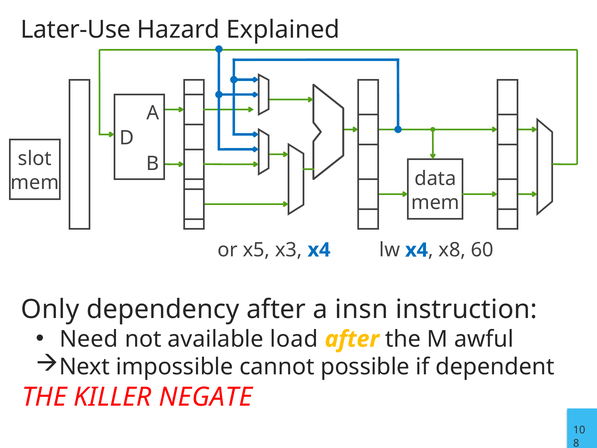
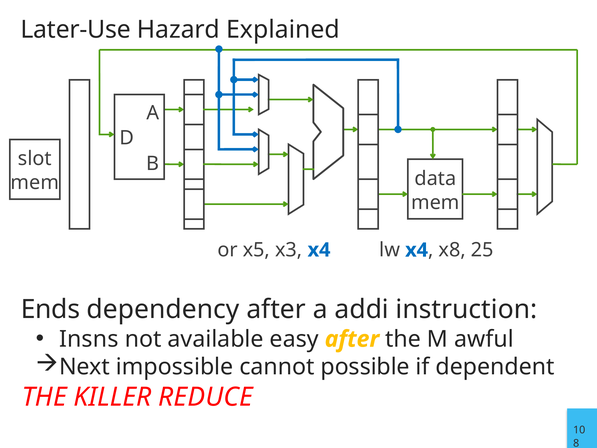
60: 60 -> 25
Only: Only -> Ends
insn: insn -> addi
Need: Need -> Insns
load: load -> easy
NEGATE: NEGATE -> REDUCE
